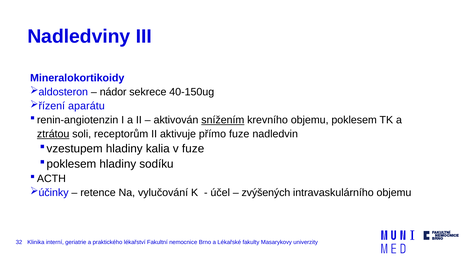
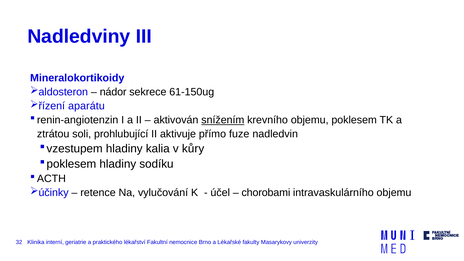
40-150ug: 40-150ug -> 61-150ug
ztrátou underline: present -> none
receptorům: receptorům -> prohlubující
v fuze: fuze -> kůry
zvýšených: zvýšených -> chorobami
